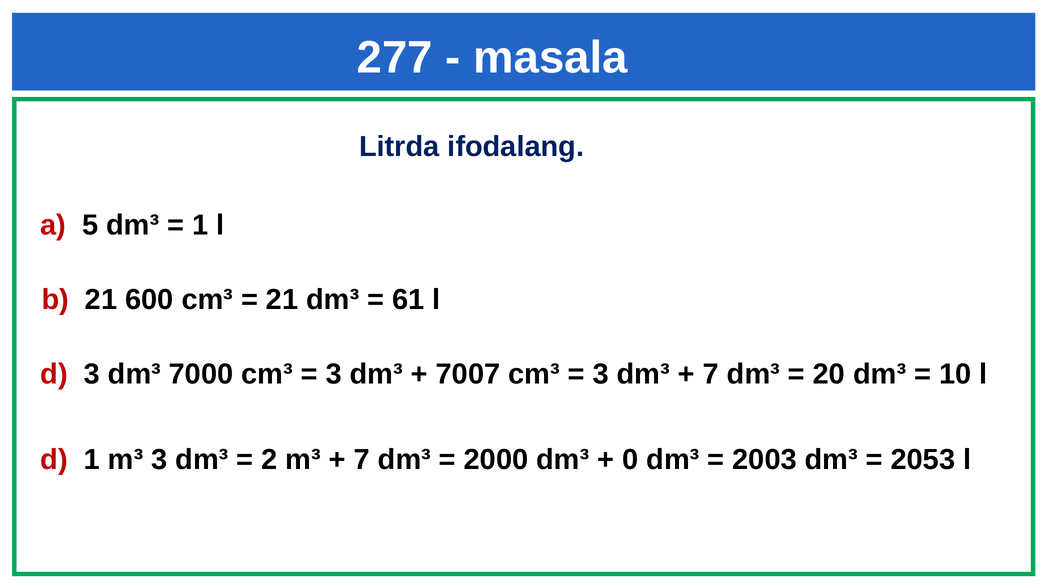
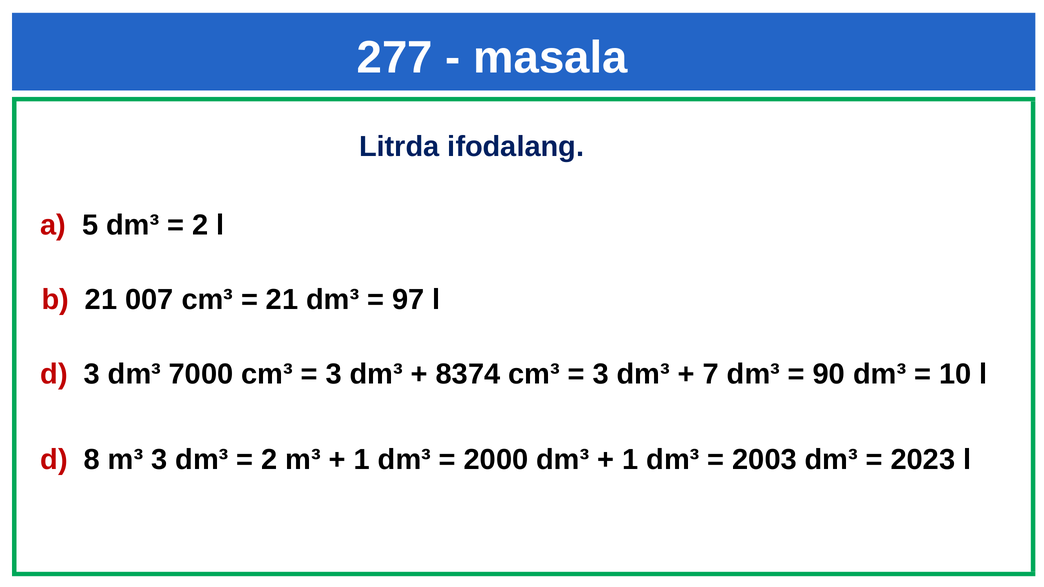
1 at (200, 225): 1 -> 2
600: 600 -> 007
61: 61 -> 97
7007: 7007 -> 8374
20: 20 -> 90
d 1: 1 -> 8
7 at (362, 460): 7 -> 1
0 at (630, 460): 0 -> 1
2053: 2053 -> 2023
